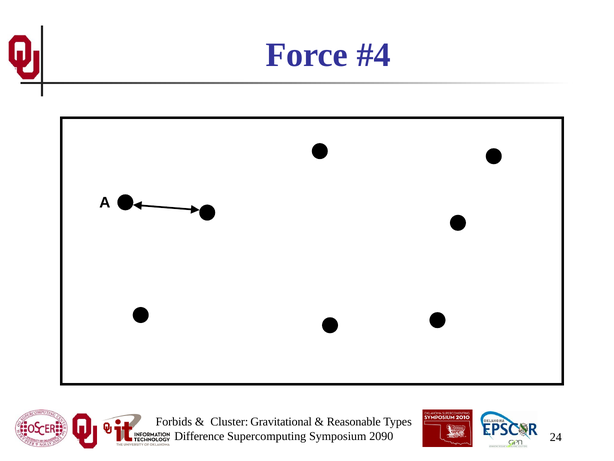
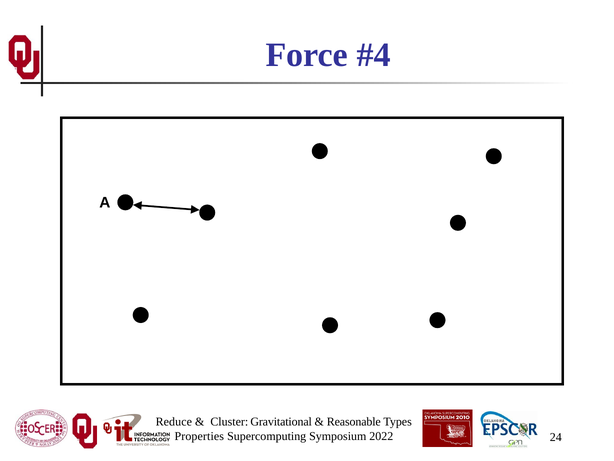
Forbids: Forbids -> Reduce
Difference: Difference -> Properties
2090: 2090 -> 2022
